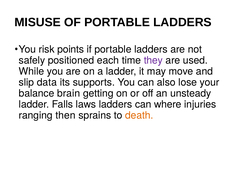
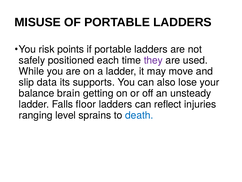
laws: laws -> floor
where: where -> reflect
then: then -> level
death colour: orange -> blue
